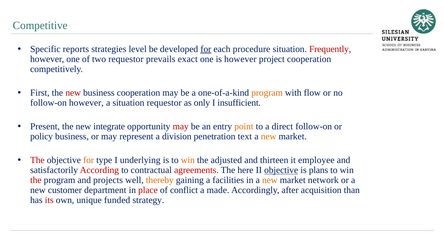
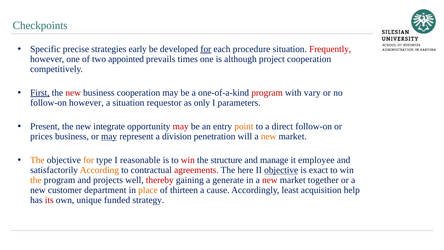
Competitive: Competitive -> Checkpoints
reports: reports -> precise
level: level -> early
two requestor: requestor -> appointed
exact: exact -> times
is however: however -> although
First underline: none -> present
program at (267, 93) colour: orange -> red
flow: flow -> vary
insufficient: insufficient -> parameters
policy: policy -> prices
may at (109, 136) underline: none -> present
text: text -> will
The at (37, 160) colour: red -> orange
underlying: underlying -> reasonable
win at (188, 160) colour: orange -> red
adjusted: adjusted -> structure
thirteen: thirteen -> manage
According colour: red -> orange
plans: plans -> exact
the at (36, 180) colour: red -> orange
thereby colour: orange -> red
facilities: facilities -> generate
new at (270, 180) colour: orange -> red
network: network -> together
place colour: red -> orange
conflict: conflict -> thirteen
made: made -> cause
after: after -> least
than: than -> help
